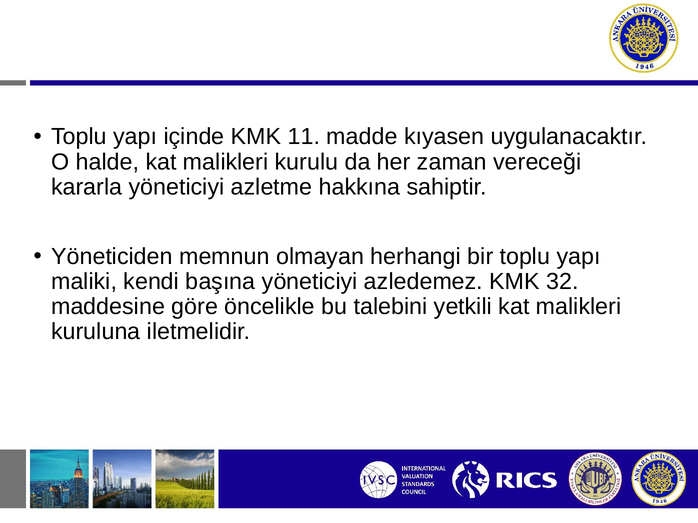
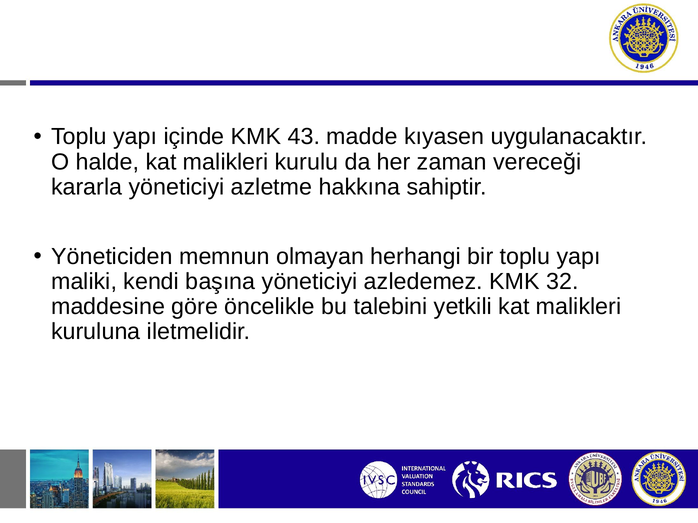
11: 11 -> 43
